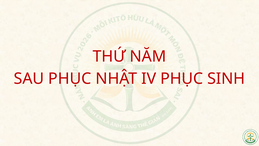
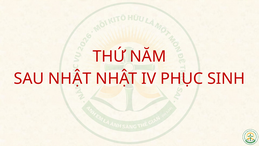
SAU PHỤC: PHỤC -> NHẬT
